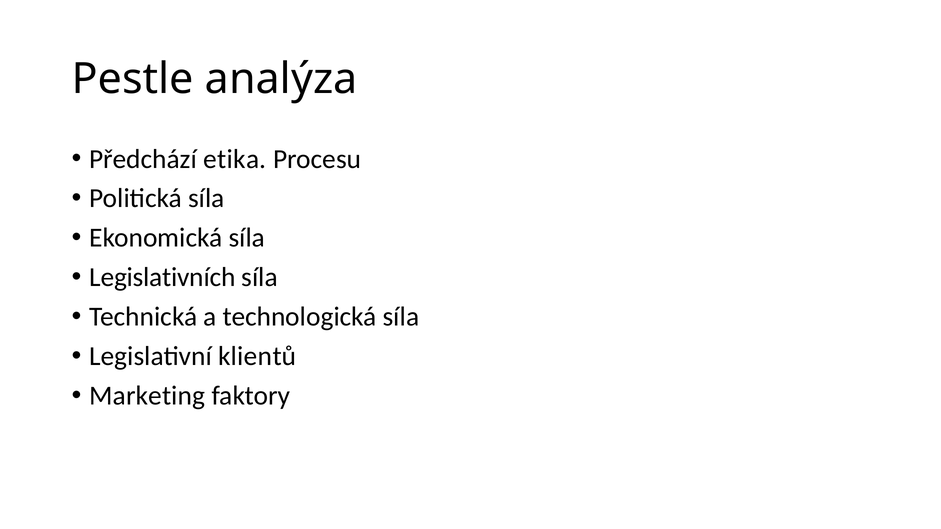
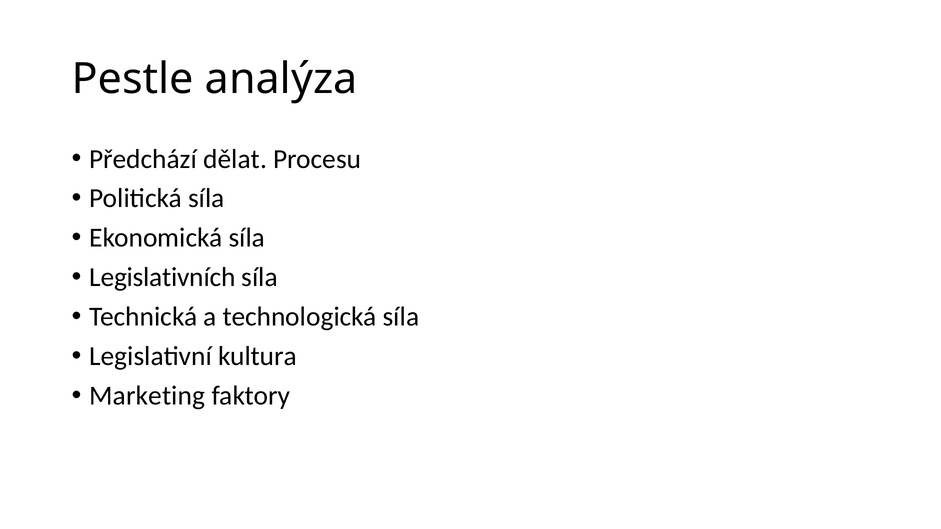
etika: etika -> dělat
klientů: klientů -> kultura
